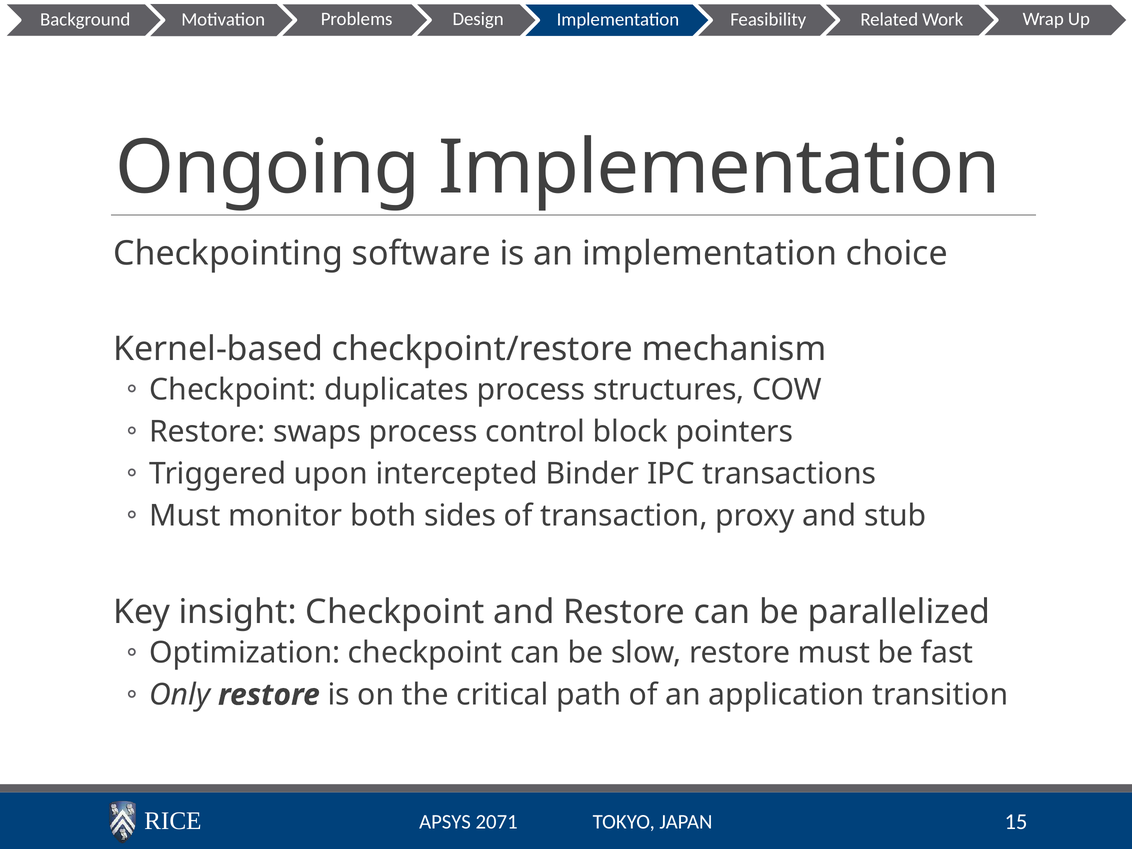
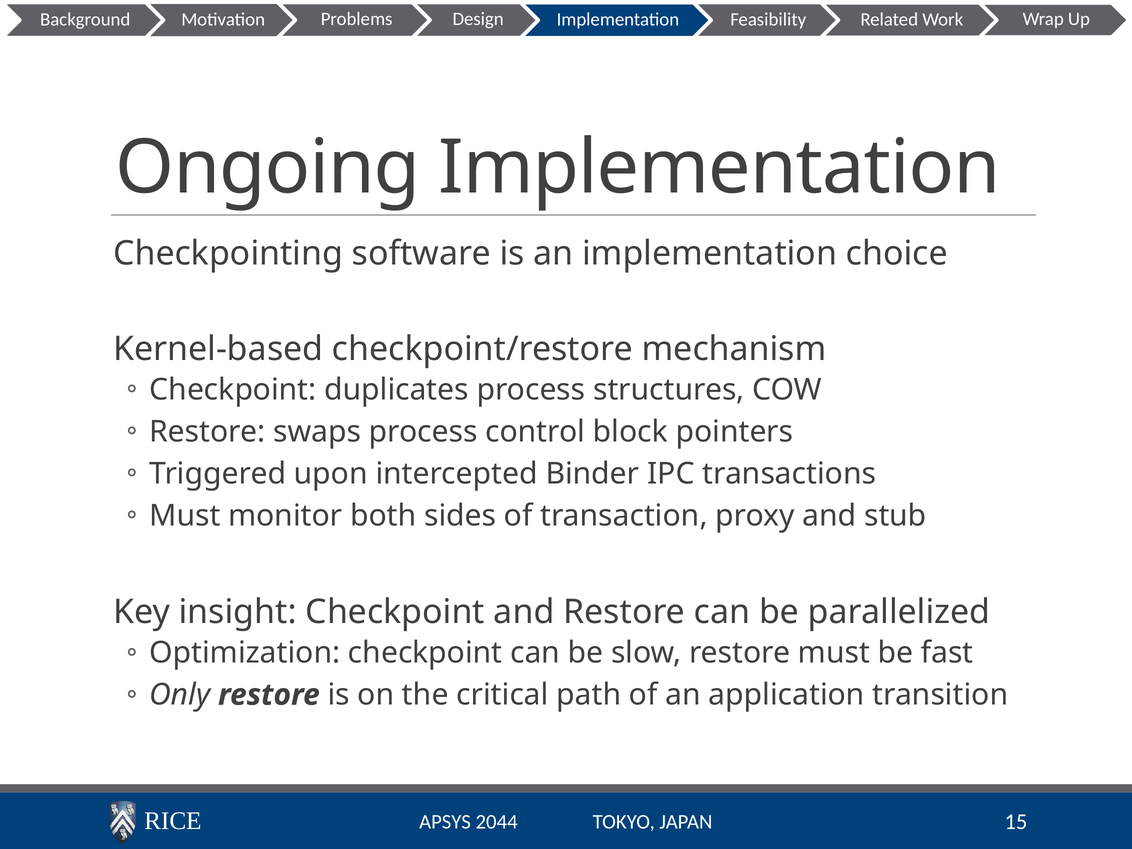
2071: 2071 -> 2044
